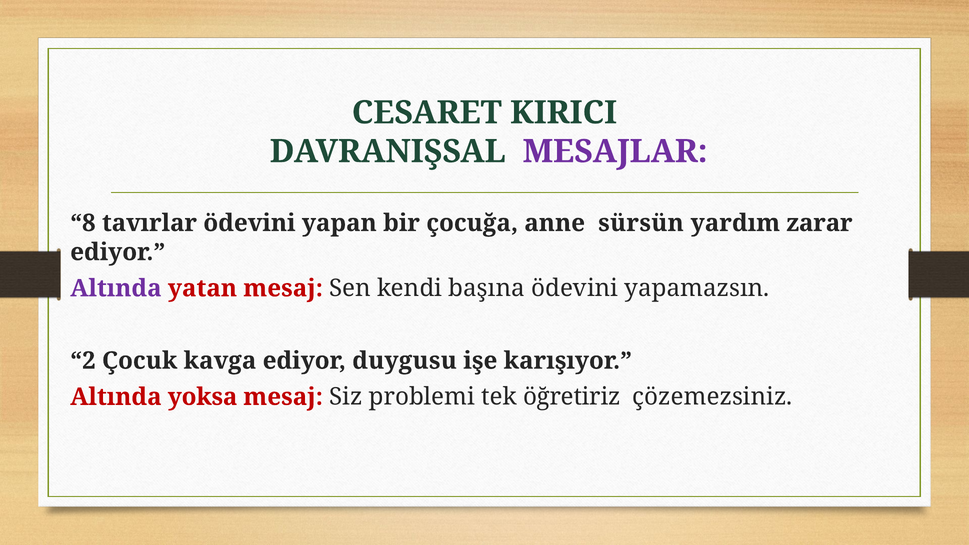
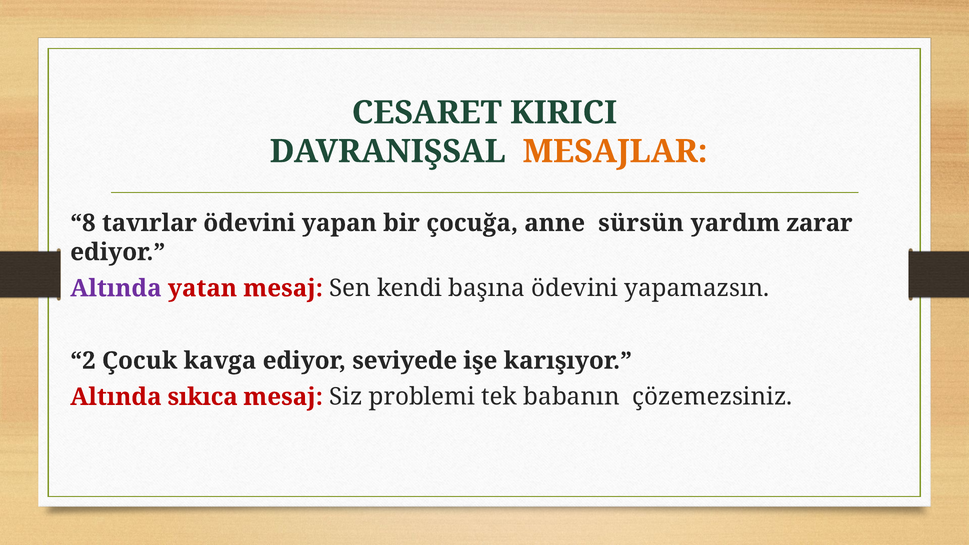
MESAJLAR colour: purple -> orange
duygusu: duygusu -> seviyede
yoksa: yoksa -> sıkıca
öğretiriz: öğretiriz -> babanın
